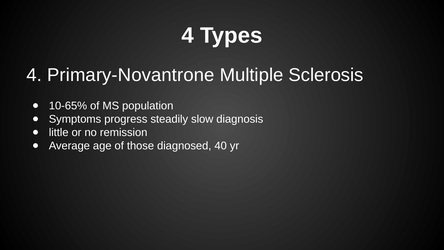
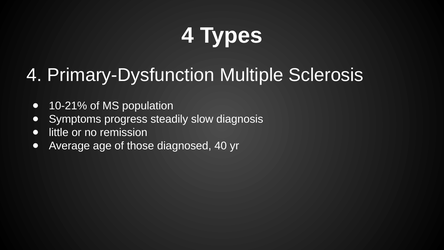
Primary-Novantrone: Primary-Novantrone -> Primary-Dysfunction
10-65%: 10-65% -> 10-21%
